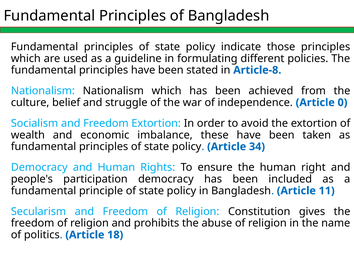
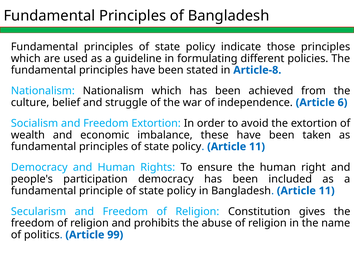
0: 0 -> 6
policy Article 34: 34 -> 11
18: 18 -> 99
